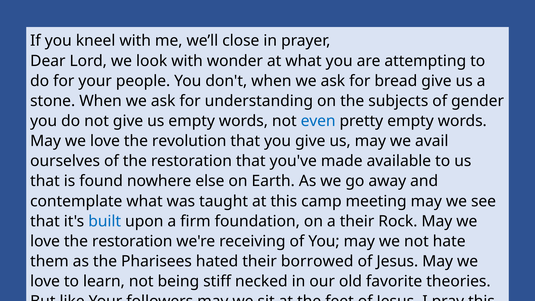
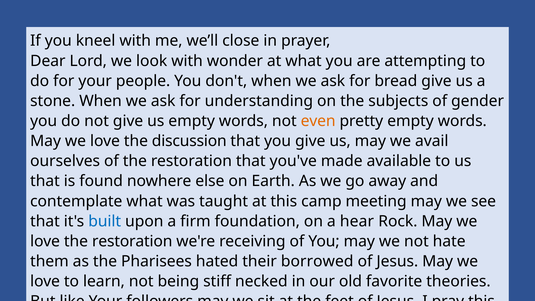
even colour: blue -> orange
revolution: revolution -> discussion
a their: their -> hear
